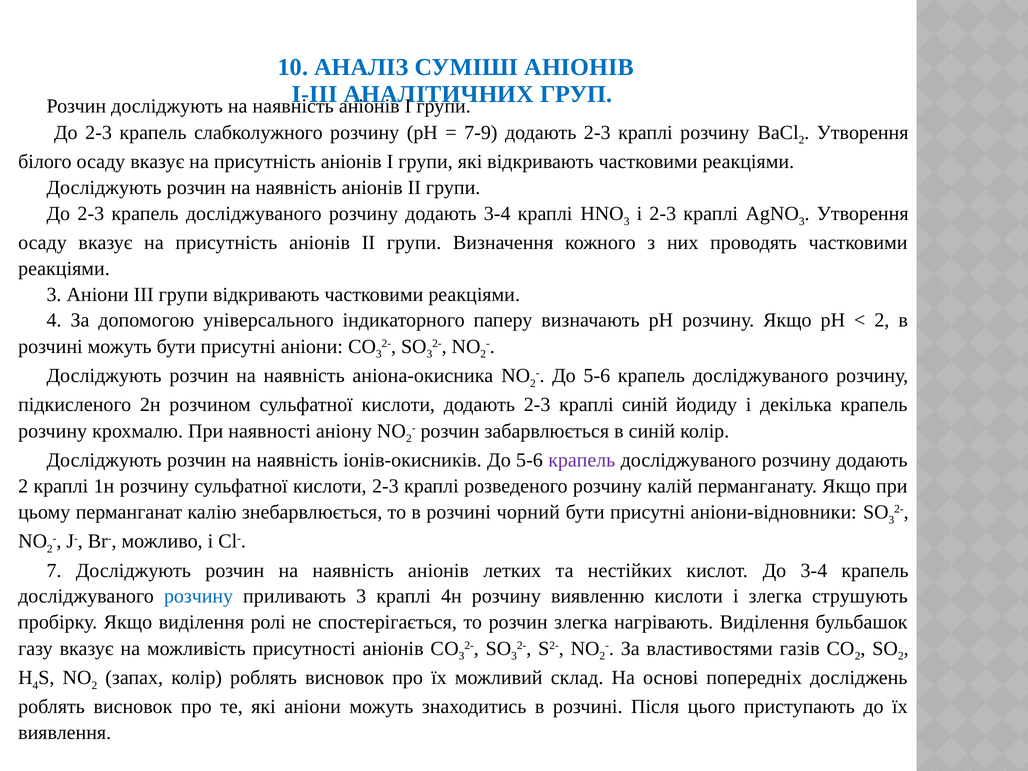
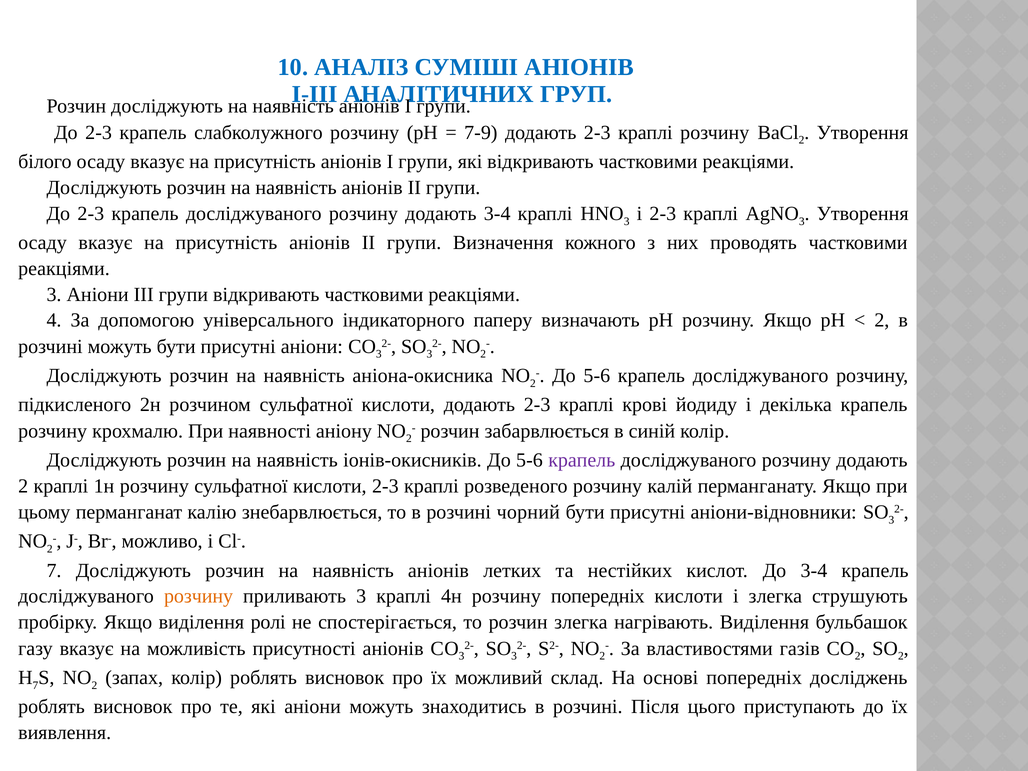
краплі синій: синій -> крові
розчину at (199, 596) colour: blue -> orange
розчину виявленню: виявленню -> попередніх
4 at (35, 685): 4 -> 7
